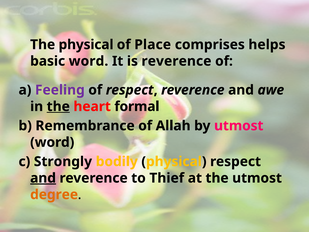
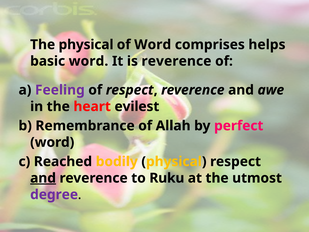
of Place: Place -> Word
the at (58, 106) underline: present -> none
formal: formal -> evilest
by utmost: utmost -> perfect
Strongly: Strongly -> Reached
Thief: Thief -> Ruku
degree colour: orange -> purple
